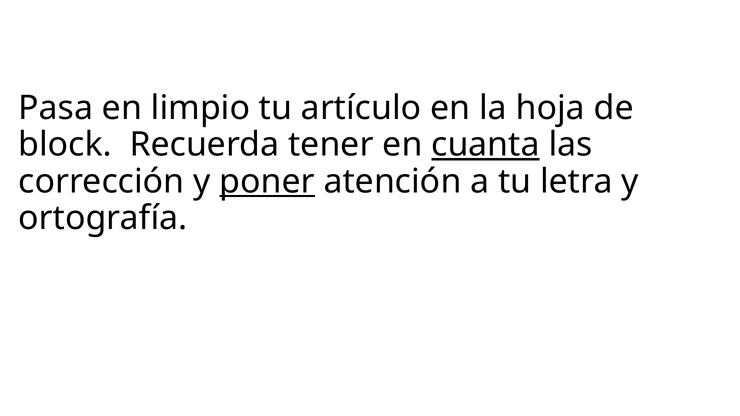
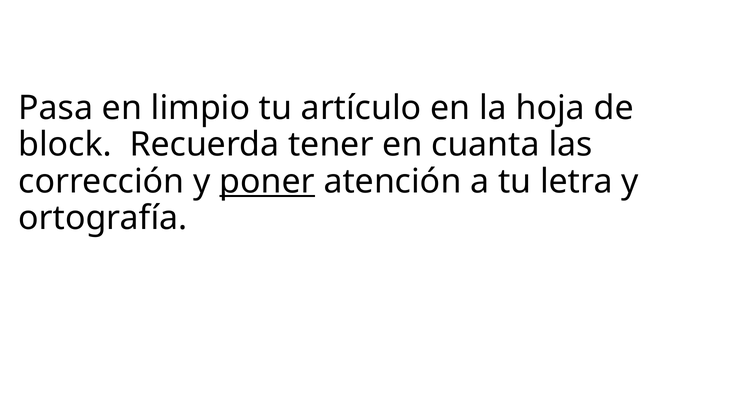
cuanta underline: present -> none
